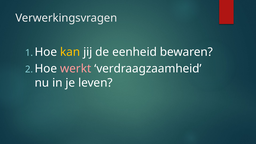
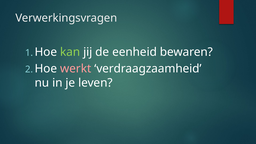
kan colour: yellow -> light green
